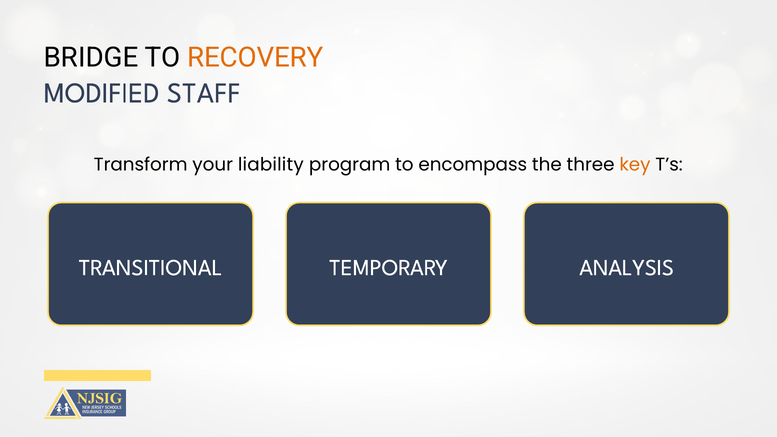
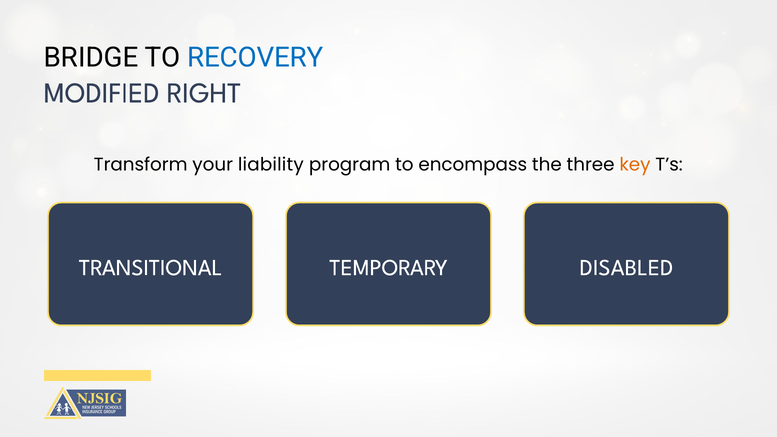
RECOVERY colour: orange -> blue
STAFF: STAFF -> RIGHT
ANALYSIS: ANALYSIS -> DISABLED
